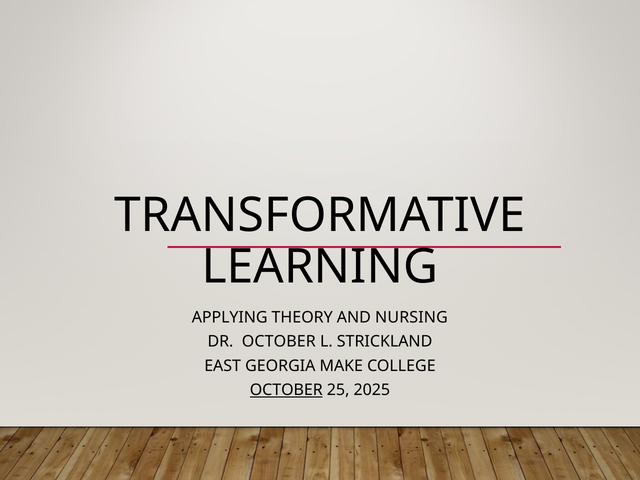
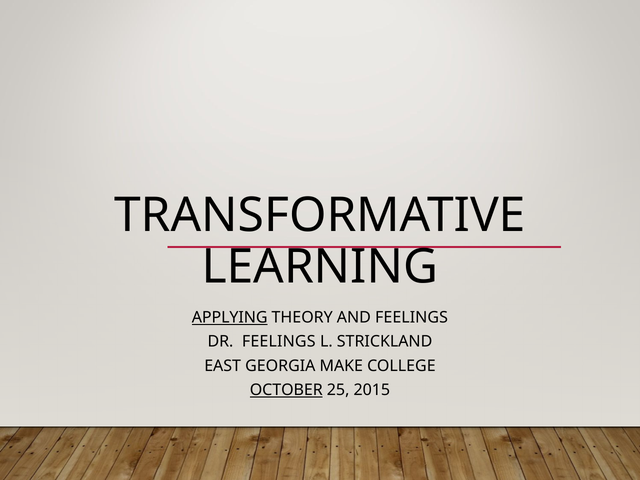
APPLYING underline: none -> present
AND NURSING: NURSING -> FEELINGS
DR OCTOBER: OCTOBER -> FEELINGS
2025: 2025 -> 2015
